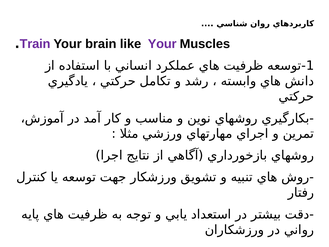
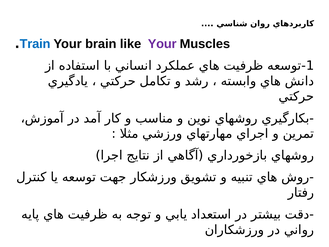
Train colour: purple -> blue
